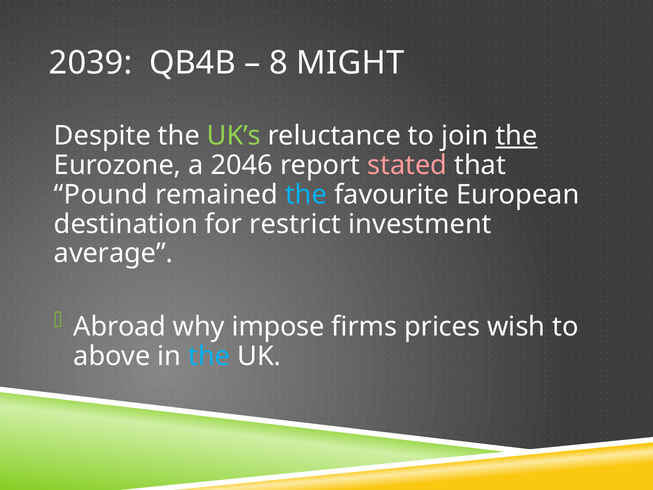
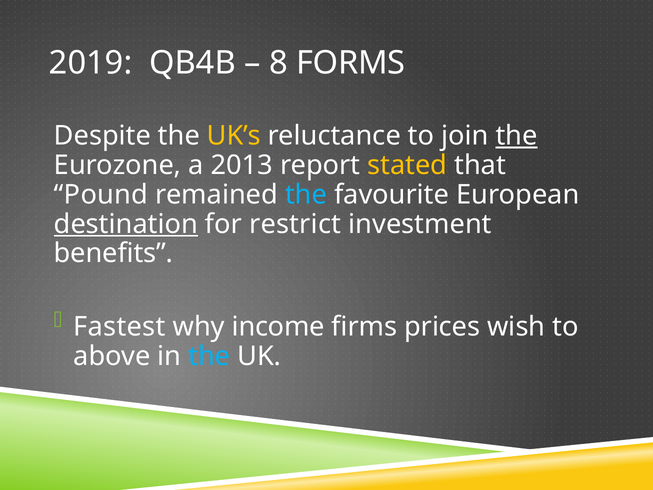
2039: 2039 -> 2019
MIGHT: MIGHT -> FORMS
UK’s colour: light green -> yellow
2046: 2046 -> 2013
stated colour: pink -> yellow
destination underline: none -> present
average: average -> benefits
Abroad: Abroad -> Fastest
impose: impose -> income
